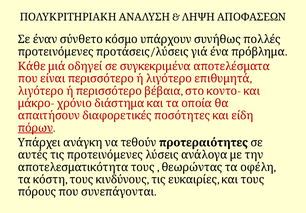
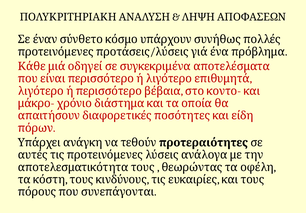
πόρων underline: present -> none
